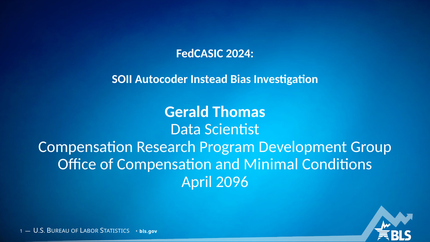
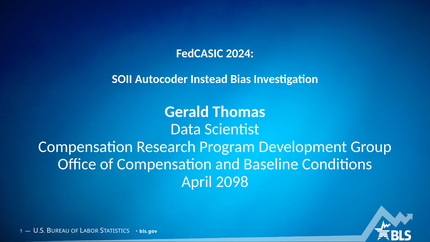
Minimal: Minimal -> Baseline
2096: 2096 -> 2098
